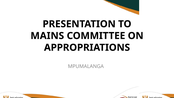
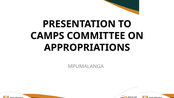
MAINS: MAINS -> CAMPS
